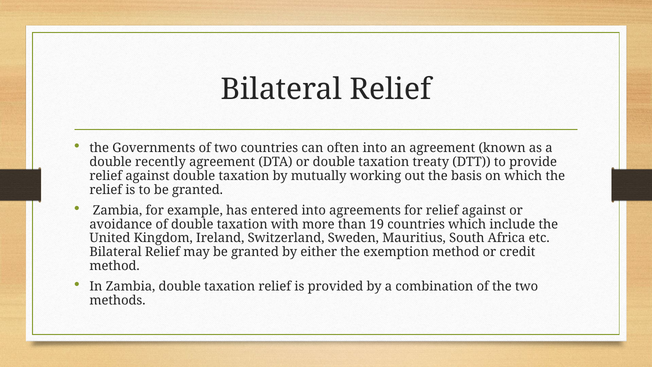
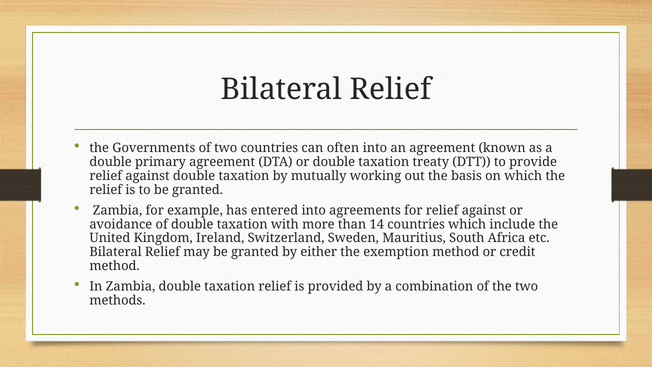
recently: recently -> primary
19: 19 -> 14
